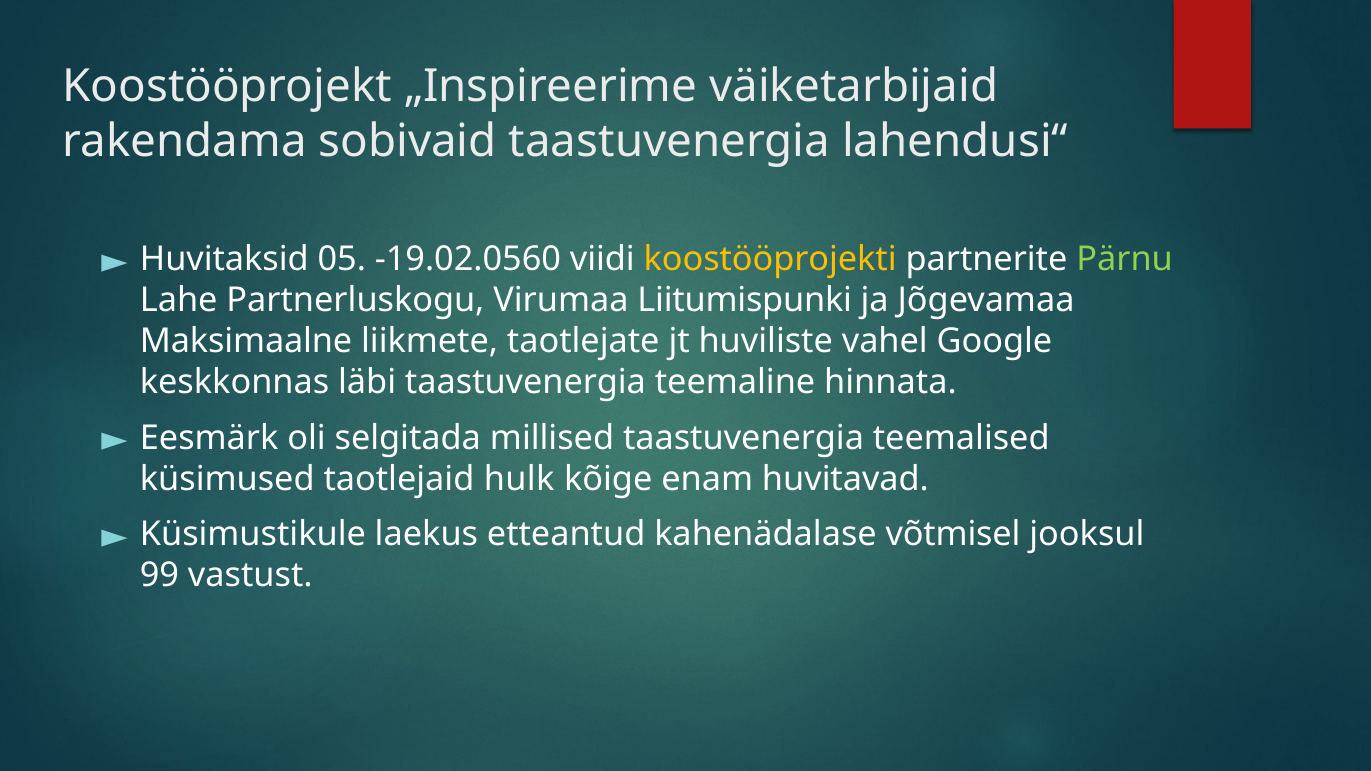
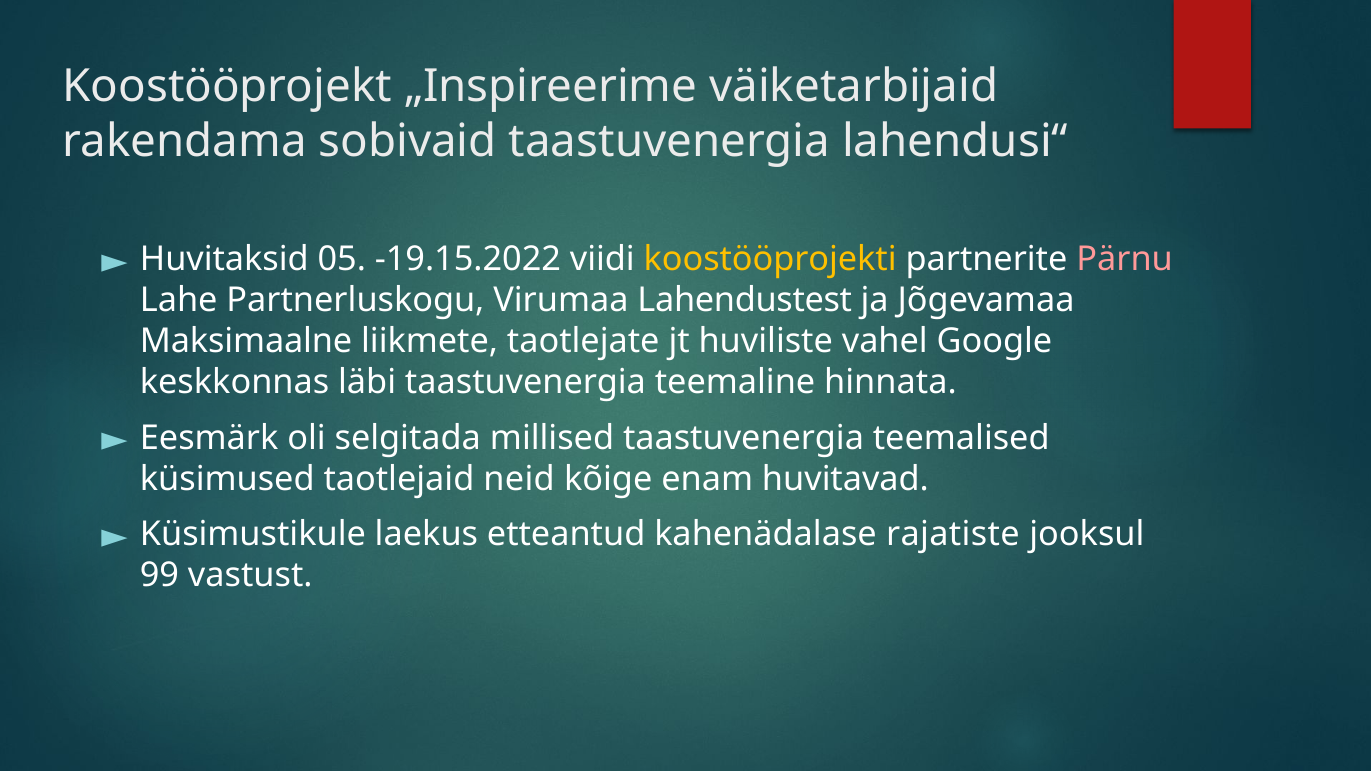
-19.02.0560: -19.02.0560 -> -19.15.2022
Pärnu colour: light green -> pink
Liitumispunki: Liitumispunki -> Lahendustest
hulk: hulk -> neid
võtmisel: võtmisel -> rajatiste
